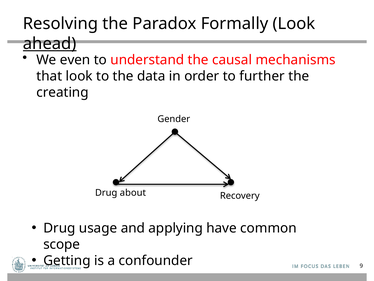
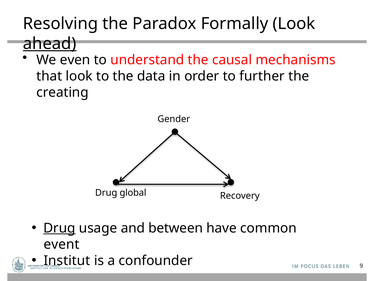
about: about -> global
Drug at (59, 228) underline: none -> present
applying: applying -> between
scope: scope -> event
Getting: Getting -> Institut
